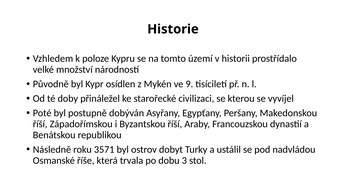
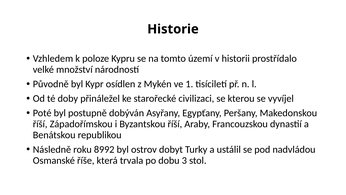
9: 9 -> 1
3571: 3571 -> 8992
